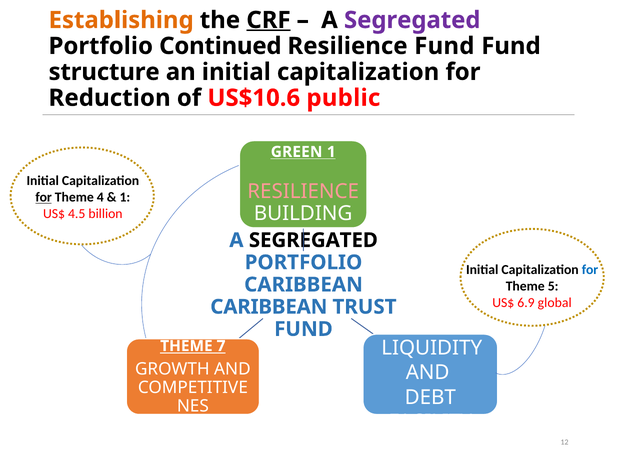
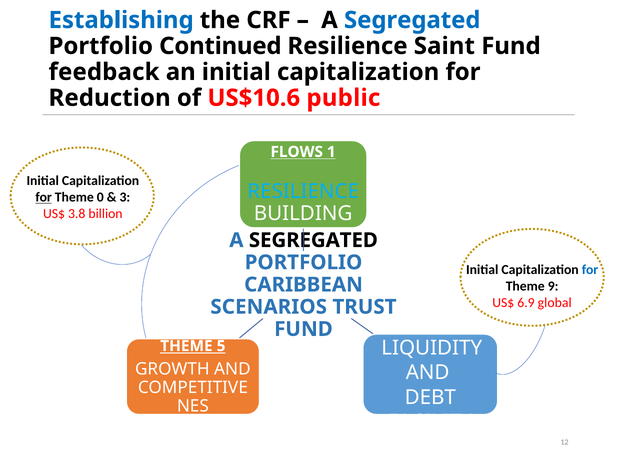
Establishing colour: orange -> blue
CRF underline: present -> none
Segregated at (412, 20) colour: purple -> blue
Resilience Fund: Fund -> Saint
structure: structure -> feedback
GREEN: GREEN -> FLOWS
RESILIENCE at (303, 191) colour: pink -> light blue
4: 4 -> 0
1 at (125, 197): 1 -> 3
4.5: 4.5 -> 3.8
5: 5 -> 9
CARIBBEAN at (269, 307): CARIBBEAN -> SCENARIOS
7: 7 -> 5
